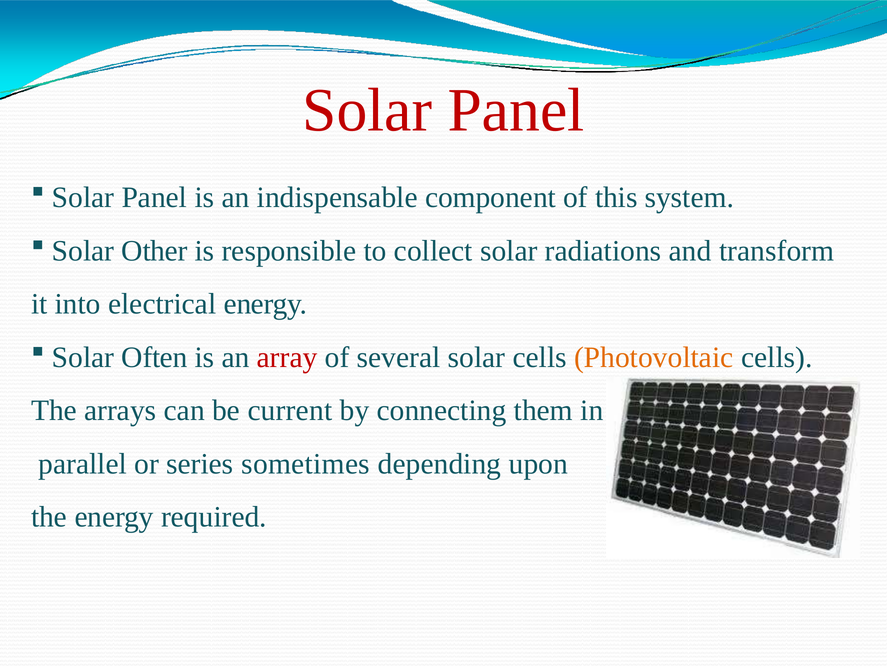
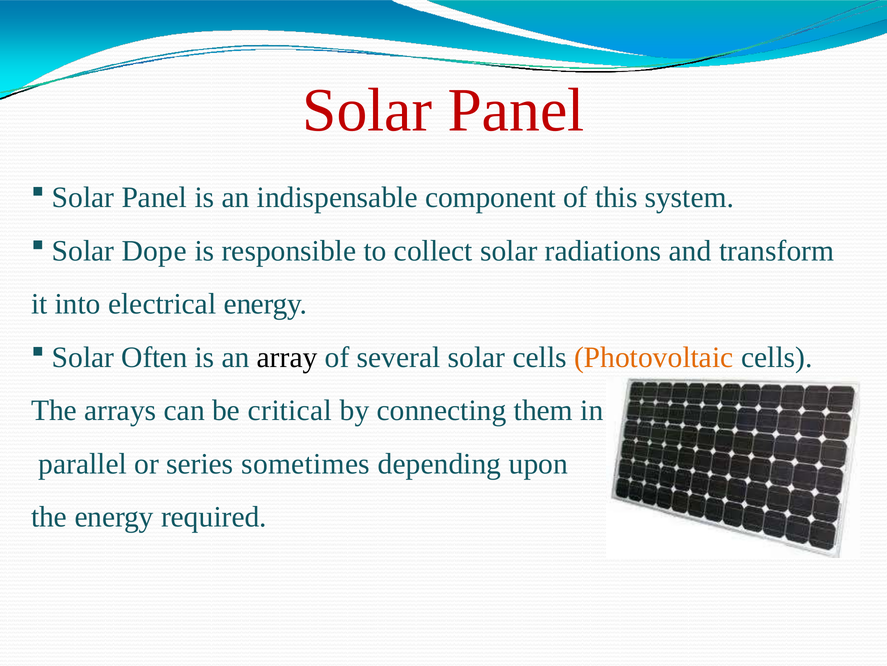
Other: Other -> Dope
array colour: red -> black
current: current -> critical
